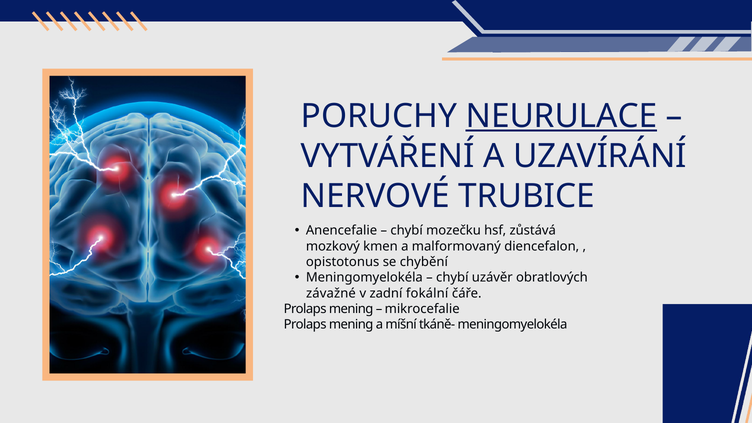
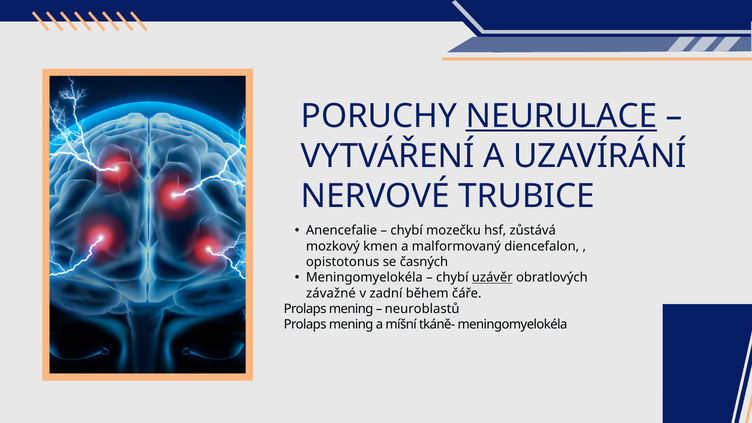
chybění: chybění -> časných
uzávěr underline: none -> present
fokální: fokální -> během
mikrocefalie: mikrocefalie -> neuroblastů
